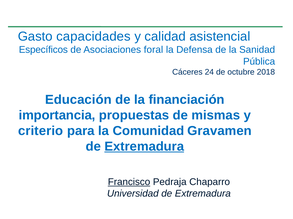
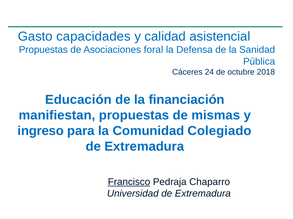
Específicos at (43, 50): Específicos -> Propuestas
importancia: importancia -> manifiestan
criterio: criterio -> ingreso
Gravamen: Gravamen -> Colegiado
Extremadura at (144, 147) underline: present -> none
